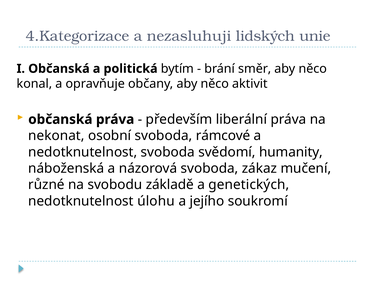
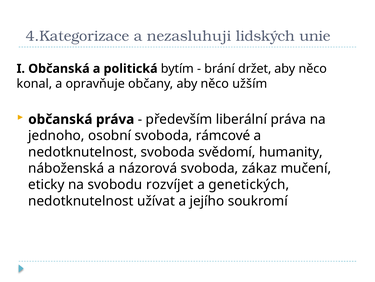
směr: směr -> držet
aktivit: aktivit -> užším
nekonat: nekonat -> jednoho
různé: různé -> eticky
základě: základě -> rozvíjet
úlohu: úlohu -> užívat
